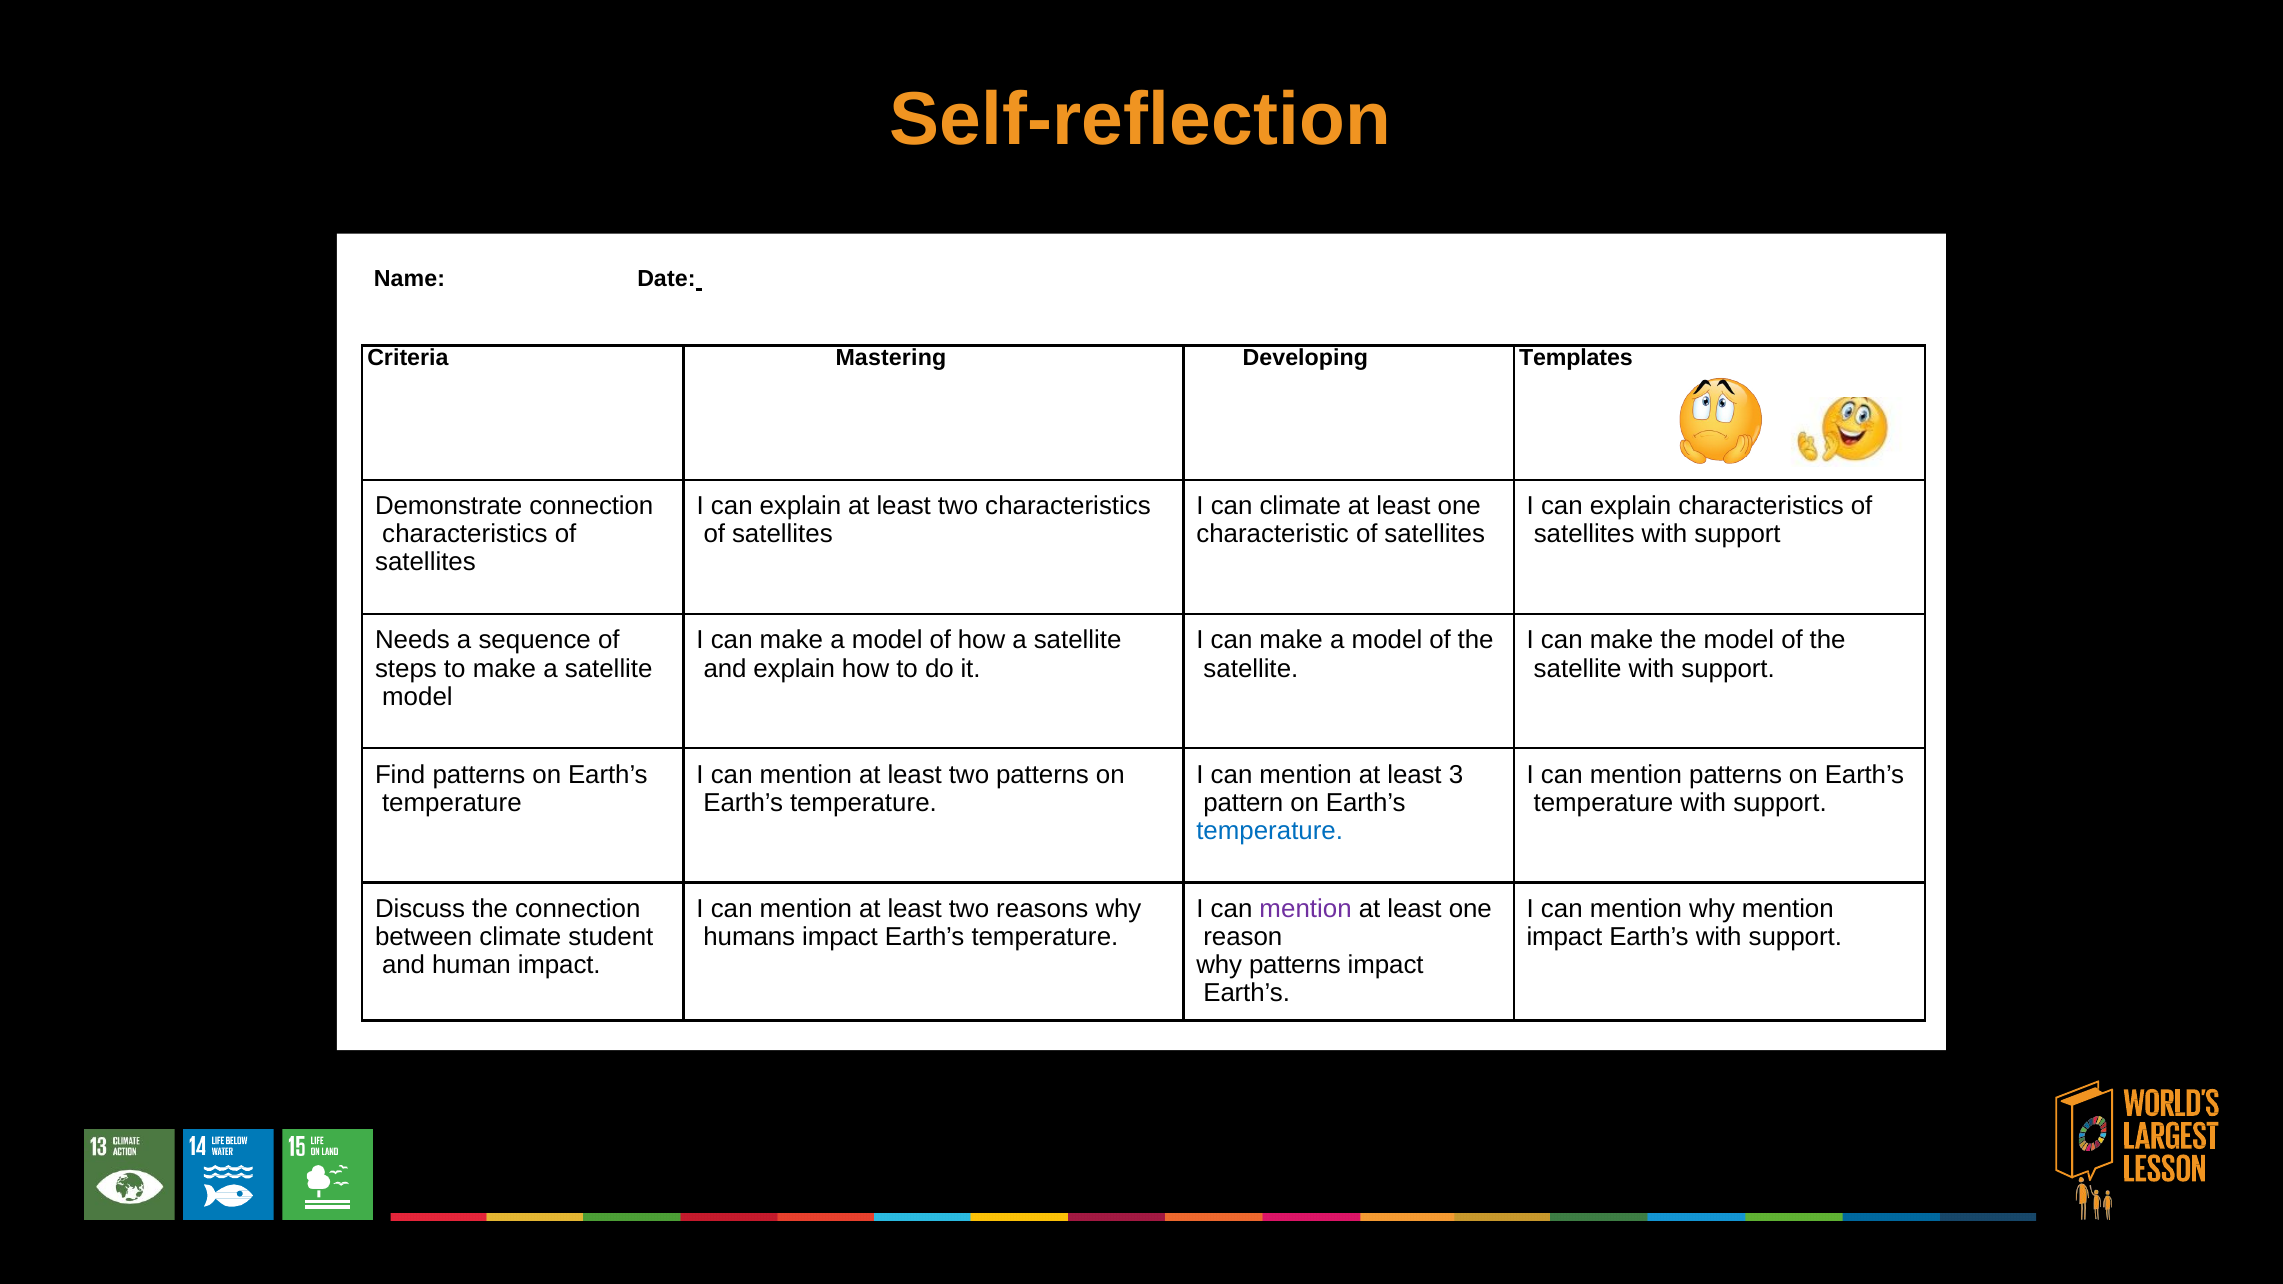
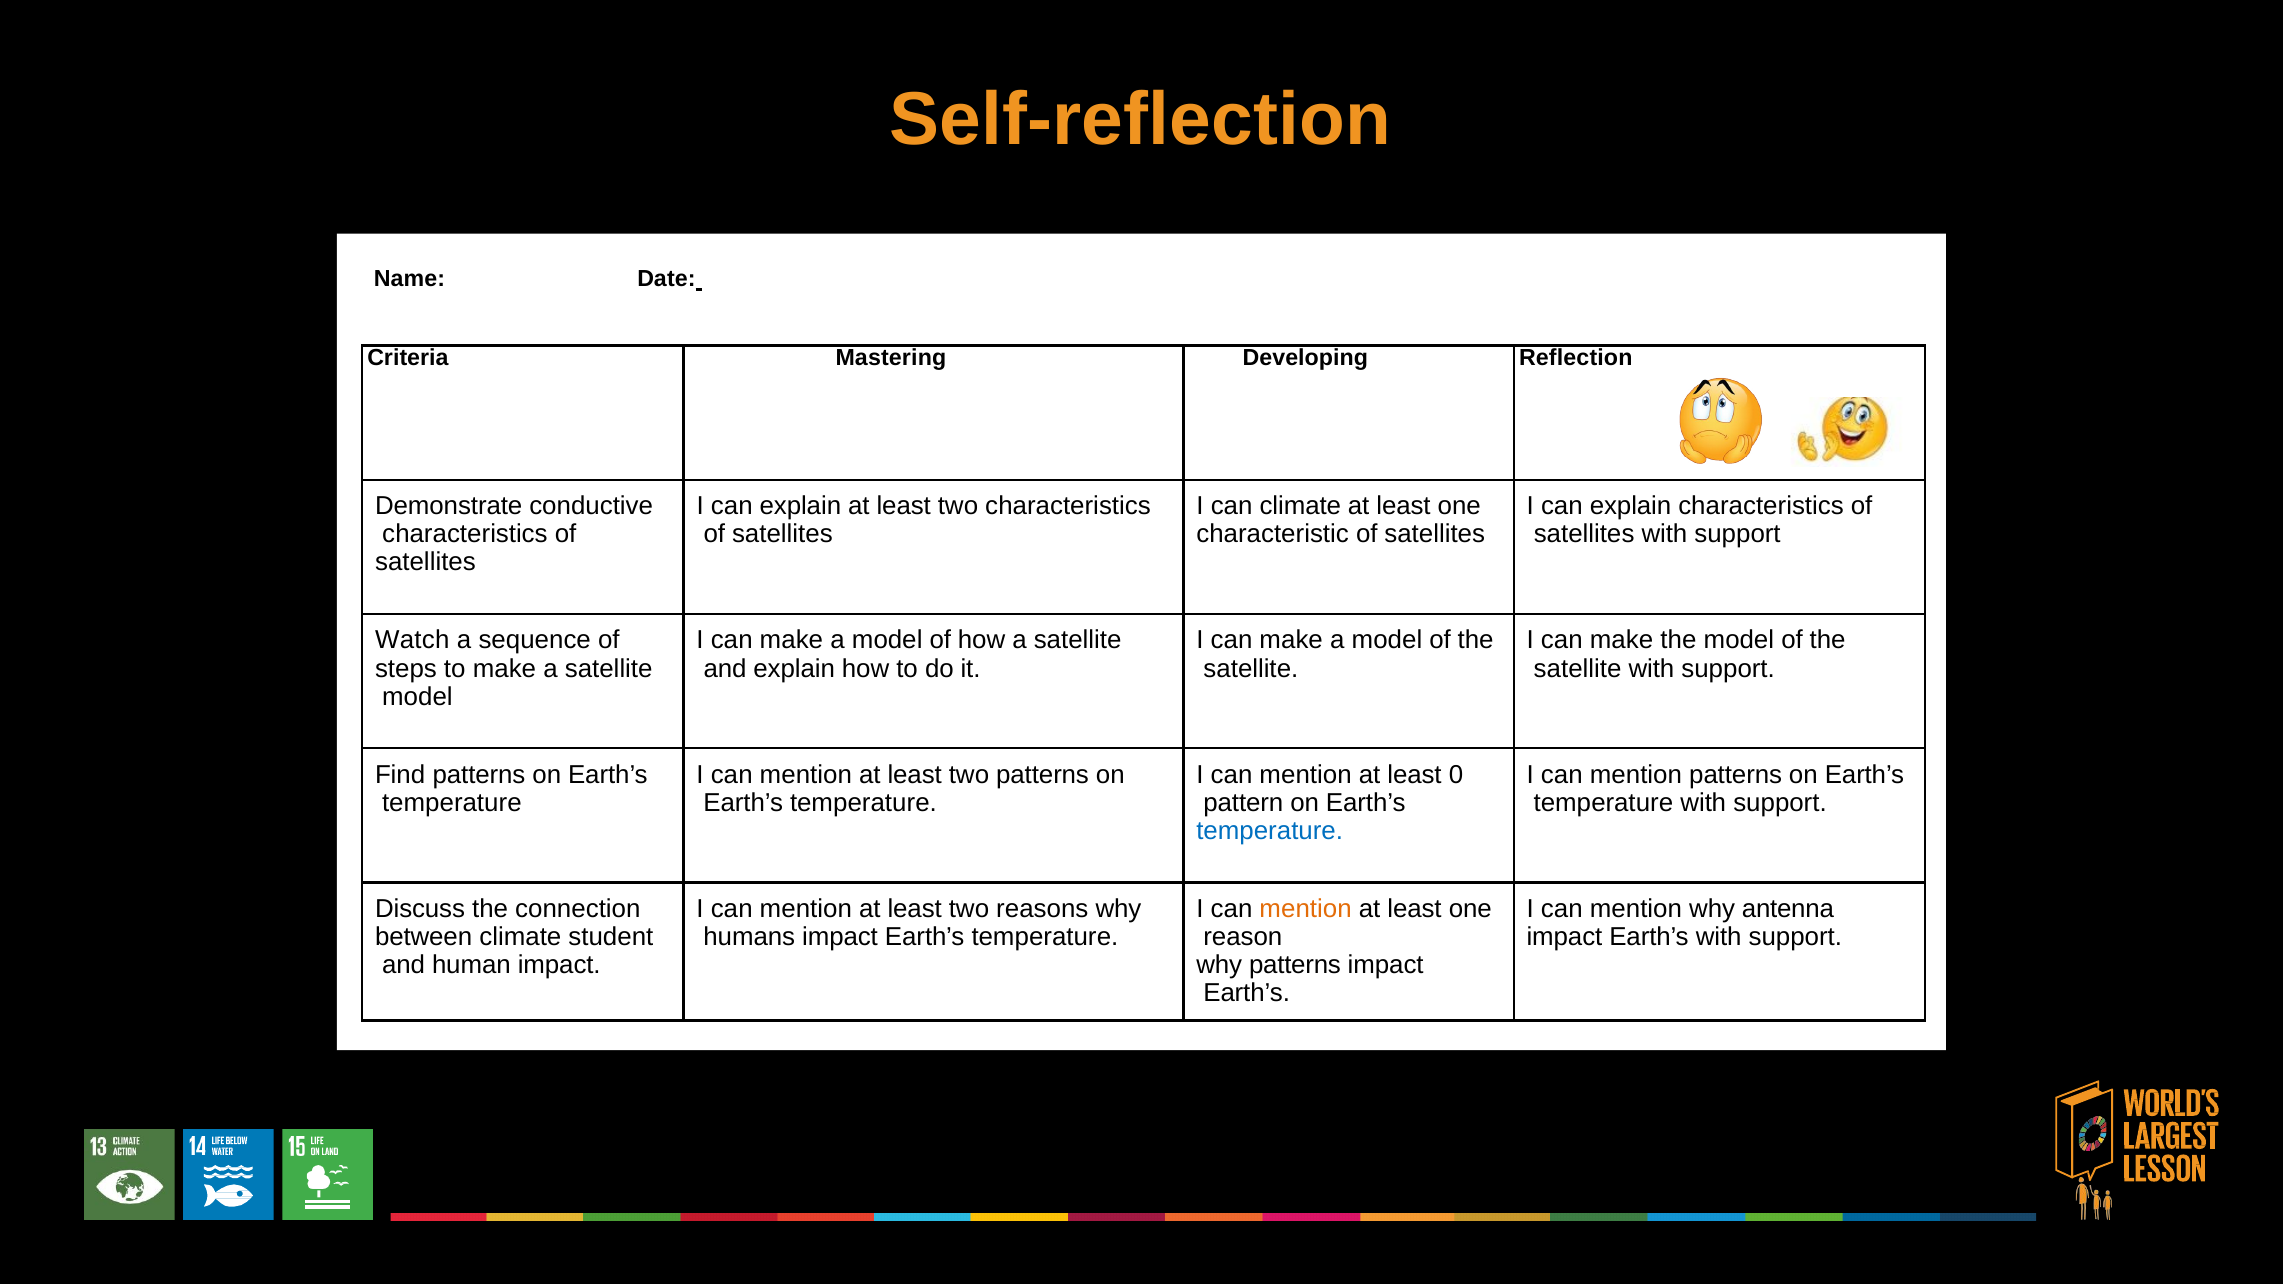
Templates: Templates -> Reflection
Demonstrate connection: connection -> conductive
Needs: Needs -> Watch
3: 3 -> 0
mention at (1306, 909) colour: purple -> orange
why mention: mention -> antenna
